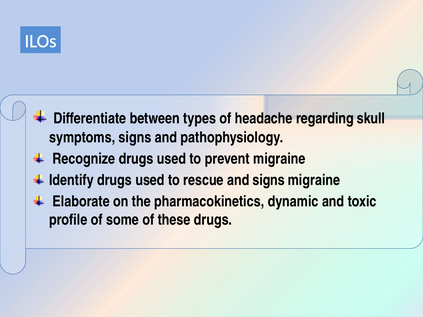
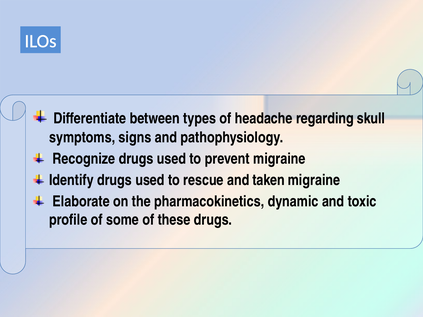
and signs: signs -> taken
